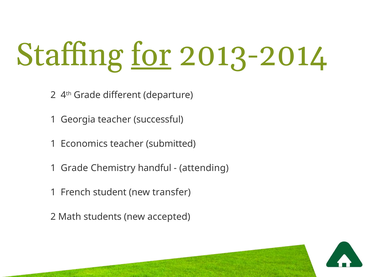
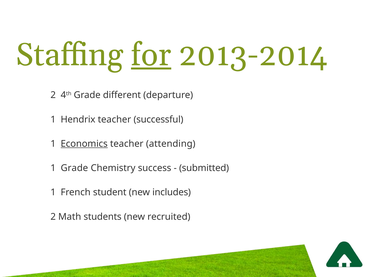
Georgia: Georgia -> Hendrix
Economics underline: none -> present
submitted: submitted -> attending
handful: handful -> success
attending: attending -> submitted
transfer: transfer -> includes
accepted: accepted -> recruited
